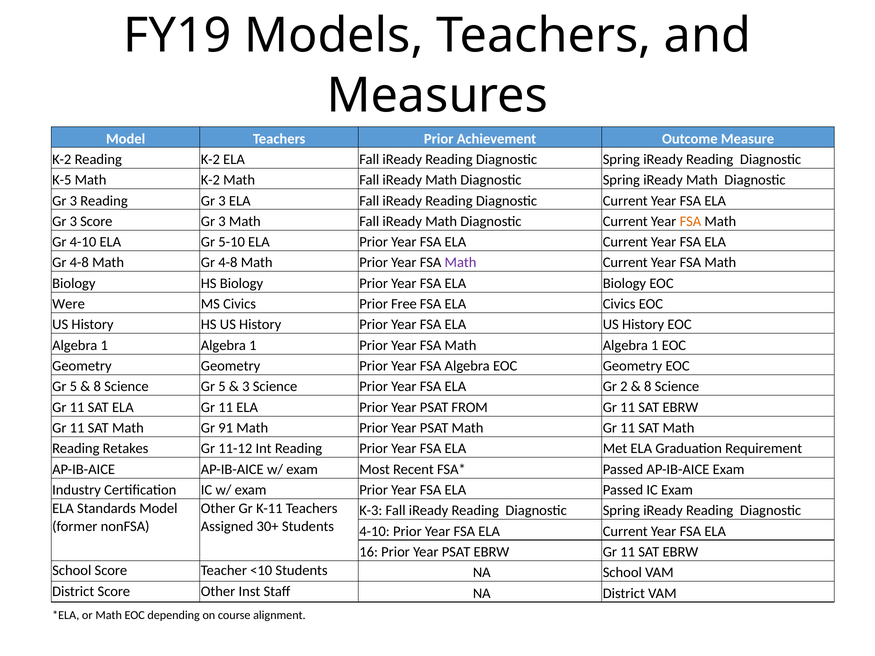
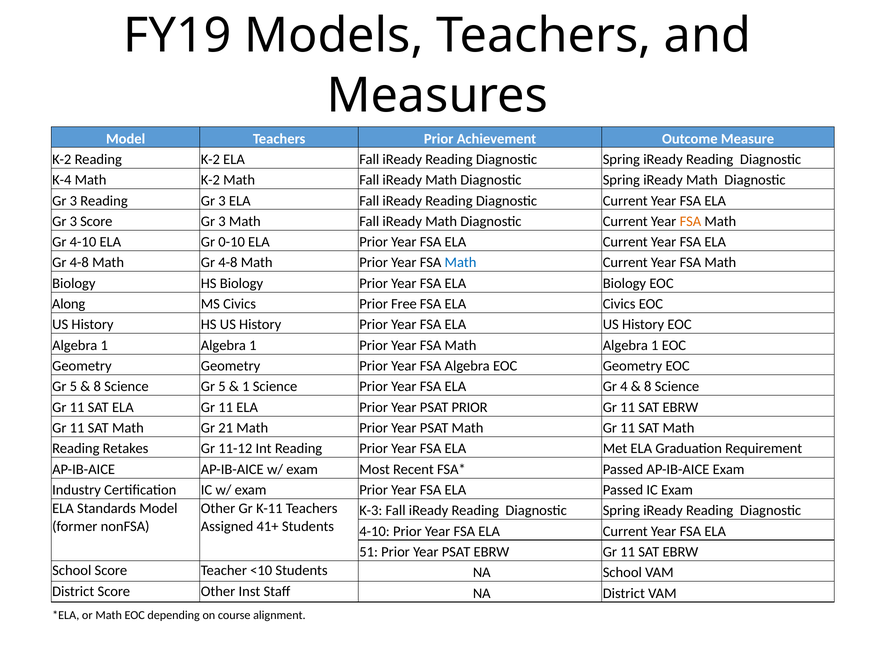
K-5: K-5 -> K-4
5-10: 5-10 -> 0-10
Math at (461, 263) colour: purple -> blue
Were: Were -> Along
3 at (246, 387): 3 -> 1
2: 2 -> 4
PSAT FROM: FROM -> PRIOR
91: 91 -> 21
30+: 30+ -> 41+
16: 16 -> 51
